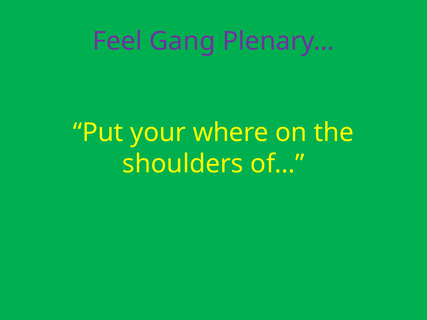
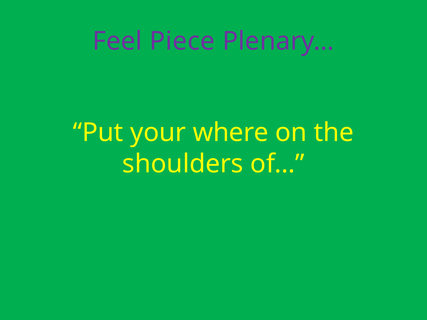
Gang: Gang -> Piece
